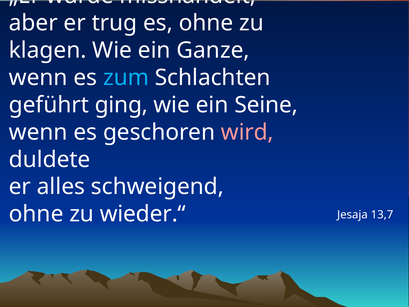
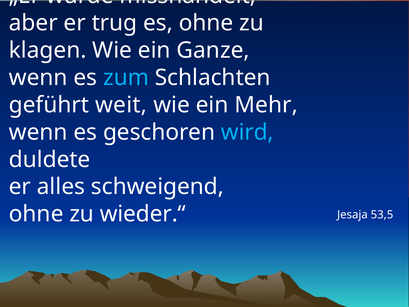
ging: ging -> weit
Seine: Seine -> Mehr
wird colour: pink -> light blue
13,7: 13,7 -> 53,5
